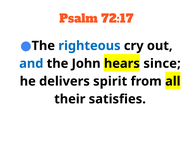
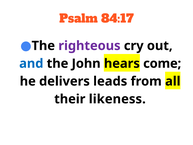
72:17: 72:17 -> 84:17
righteous colour: blue -> purple
since: since -> come
spirit: spirit -> leads
satisfies: satisfies -> likeness
